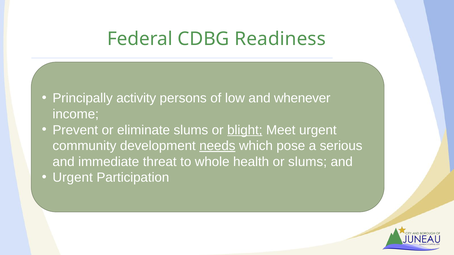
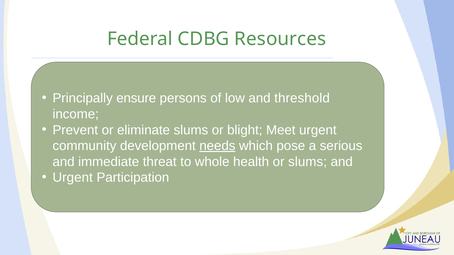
Readiness: Readiness -> Resources
activity: activity -> ensure
whenever: whenever -> threshold
blight underline: present -> none
